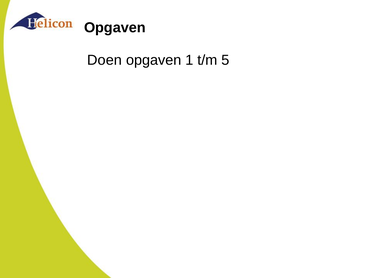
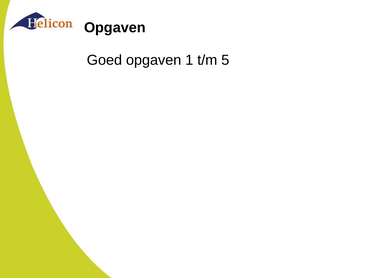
Doen: Doen -> Goed
